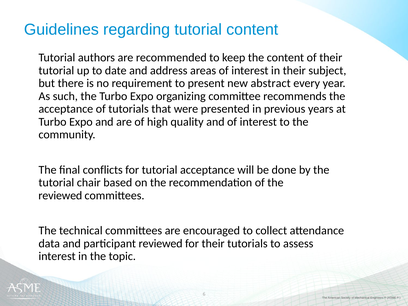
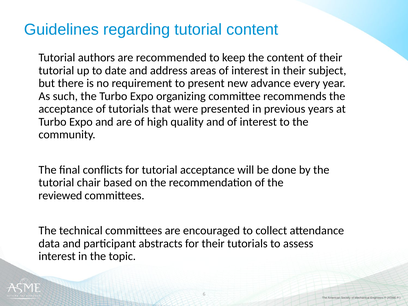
abstract: abstract -> advance
participant reviewed: reviewed -> abstracts
